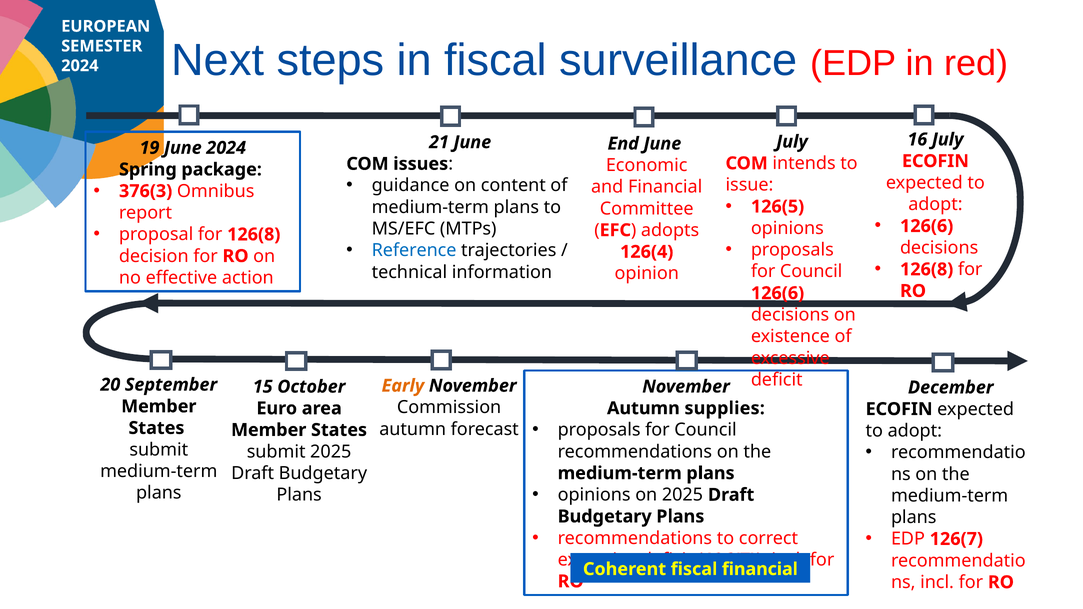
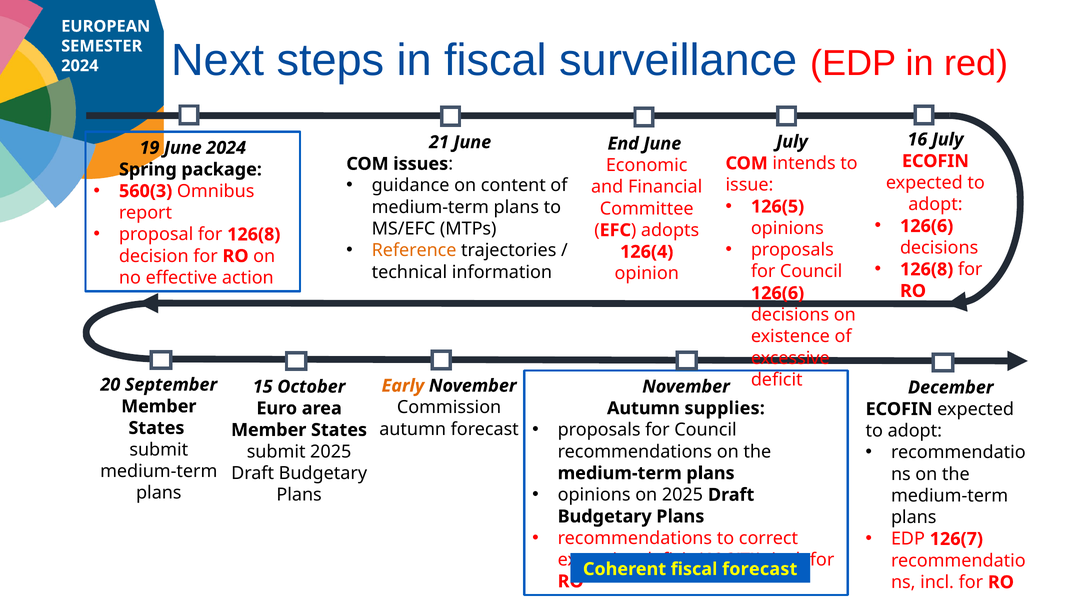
376(3: 376(3 -> 560(3
Reference colour: blue -> orange
fiscal financial: financial -> forecast
